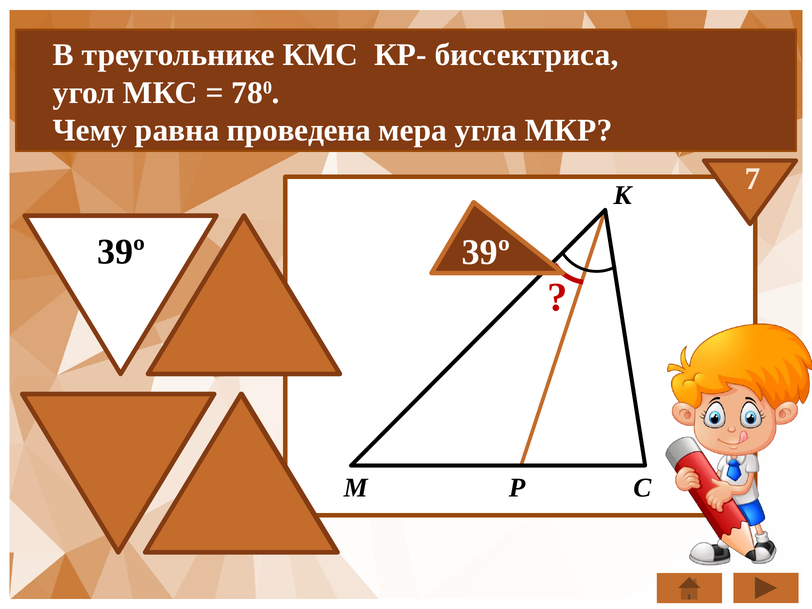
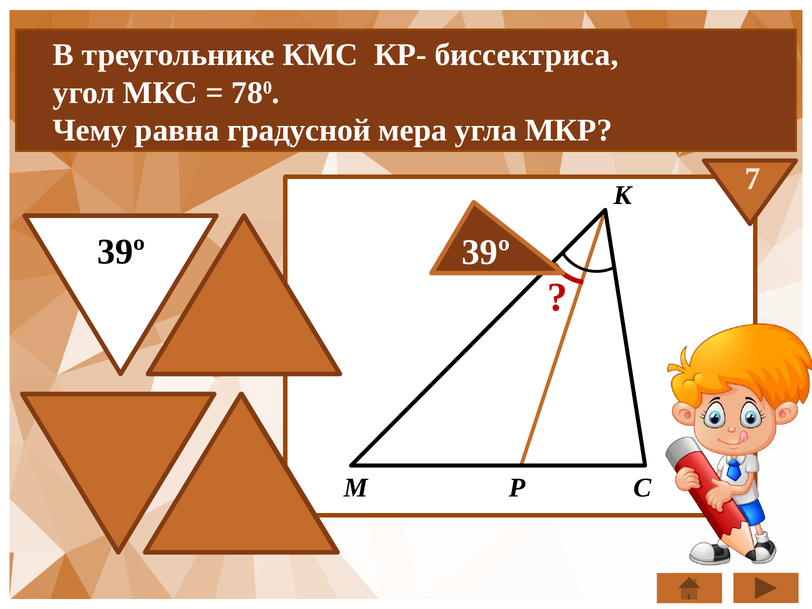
проведена: проведена -> градусной
